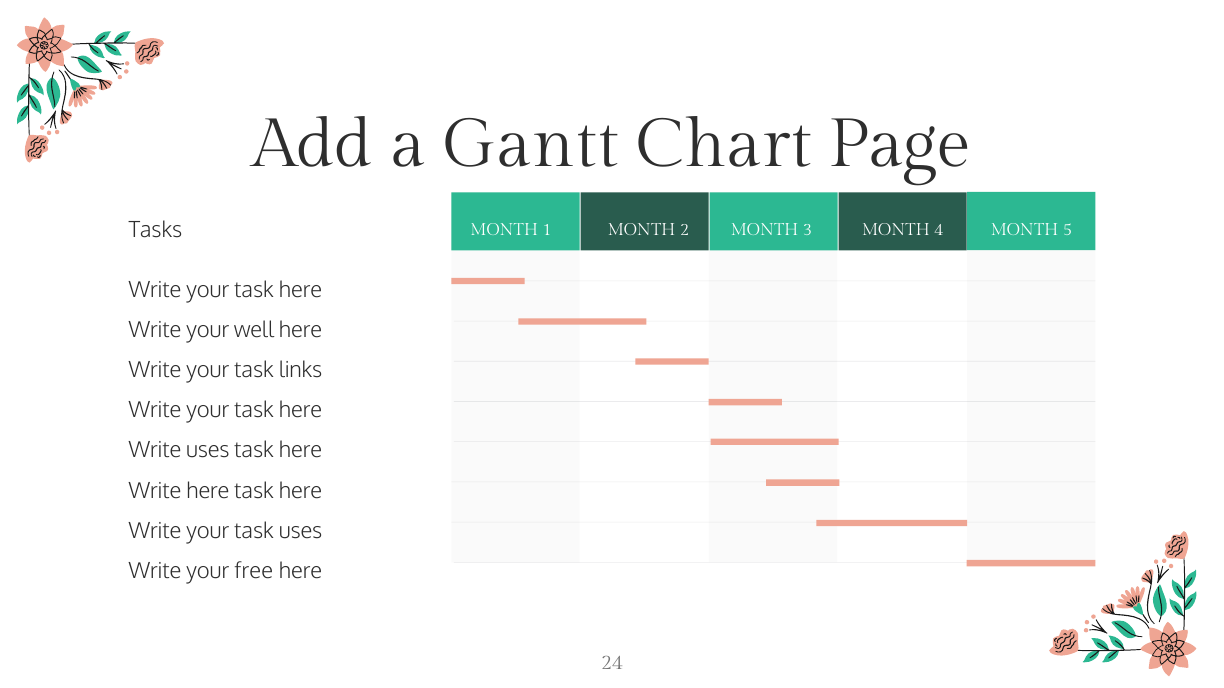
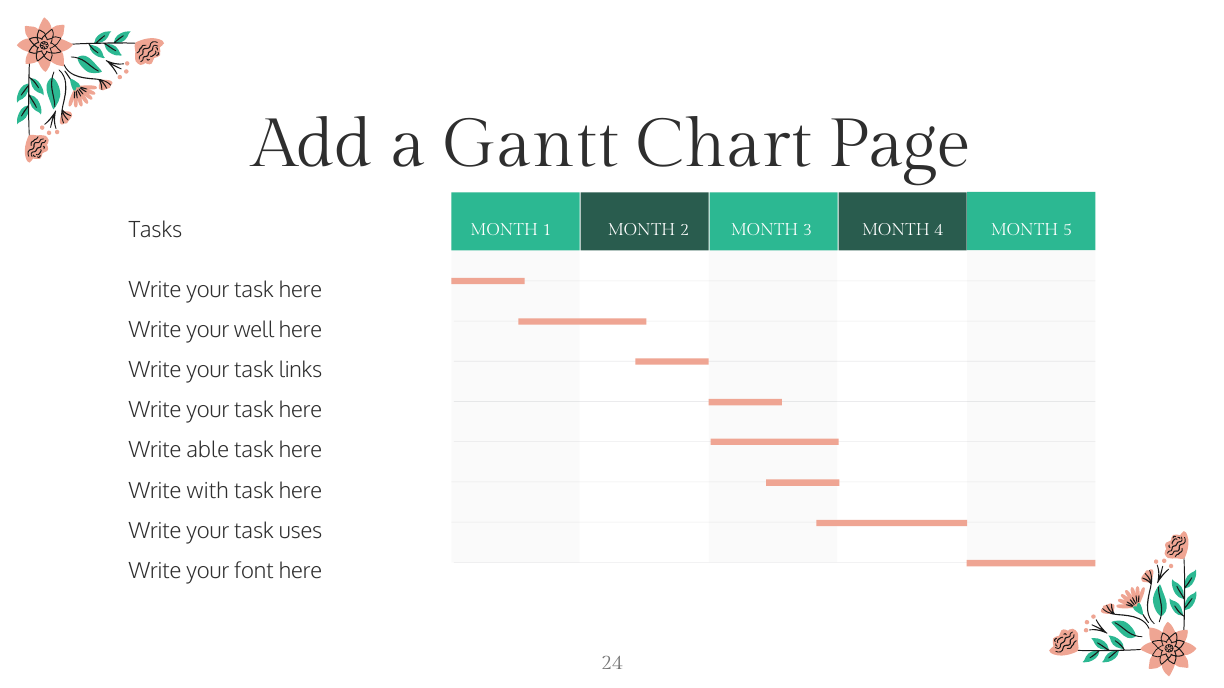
Write uses: uses -> able
Write here: here -> with
free: free -> font
